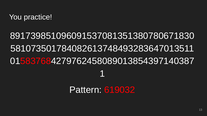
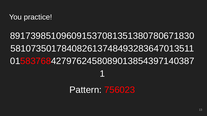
619032: 619032 -> 756023
